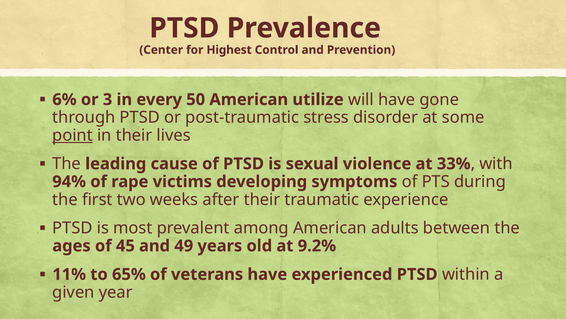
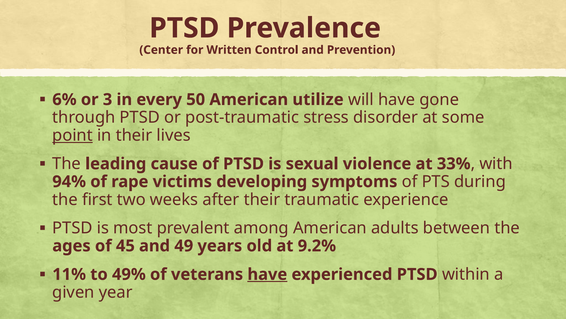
Highest: Highest -> Written
65%: 65% -> 49%
have at (267, 274) underline: none -> present
